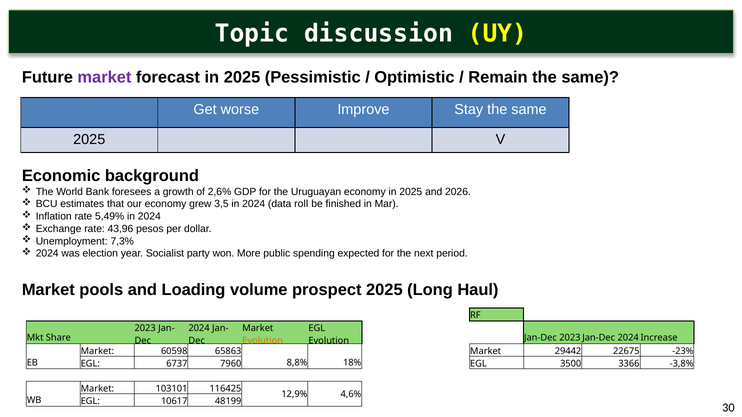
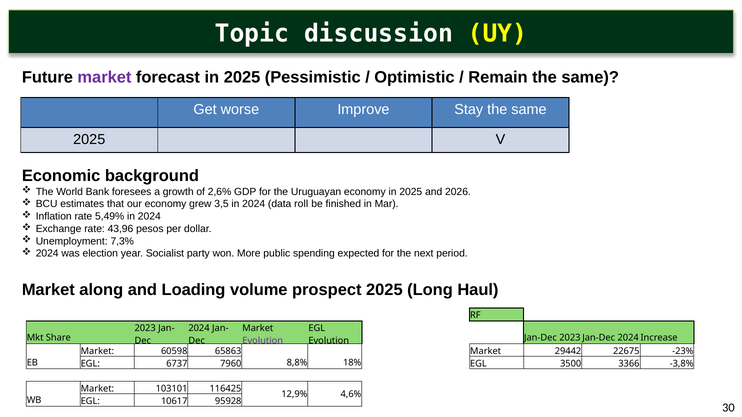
pools: pools -> along
Evolution at (263, 341) colour: orange -> purple
48199: 48199 -> 95928
